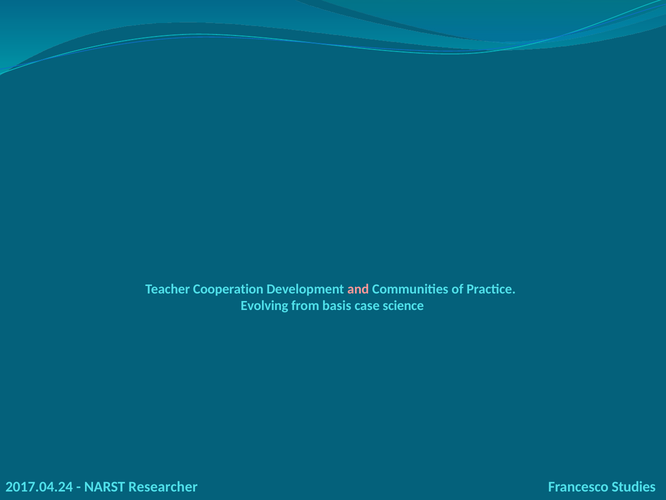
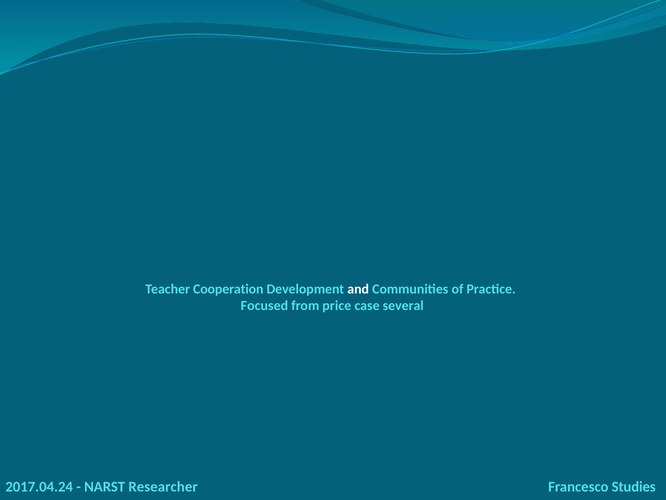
and colour: pink -> white
Evolving: Evolving -> Focused
basis: basis -> price
science: science -> several
